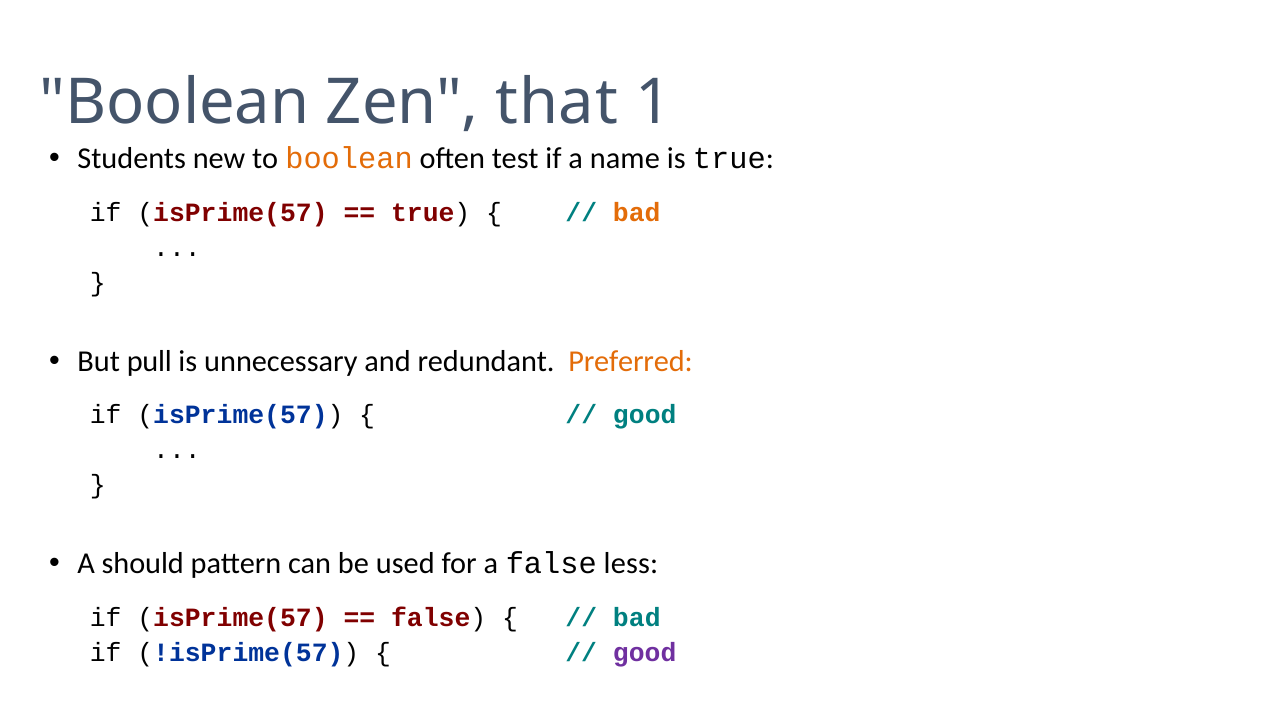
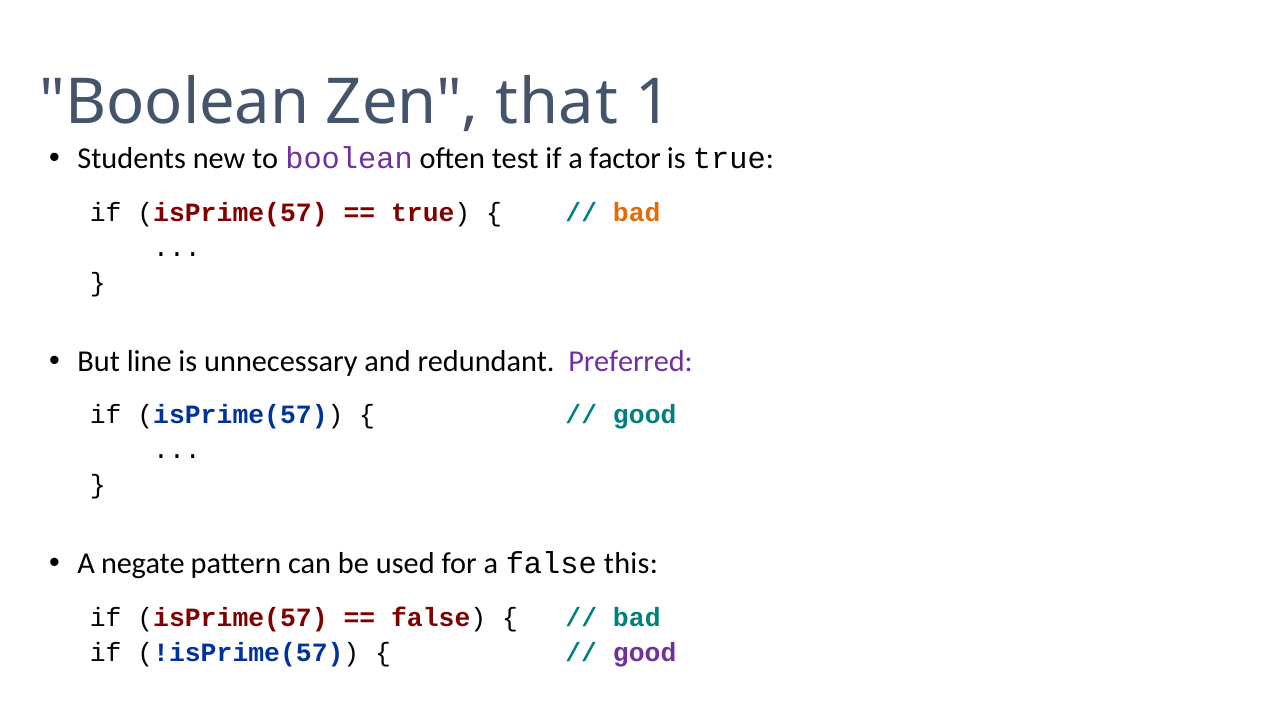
boolean at (349, 159) colour: orange -> purple
name: name -> factor
pull: pull -> line
Preferred colour: orange -> purple
should: should -> negate
less: less -> this
